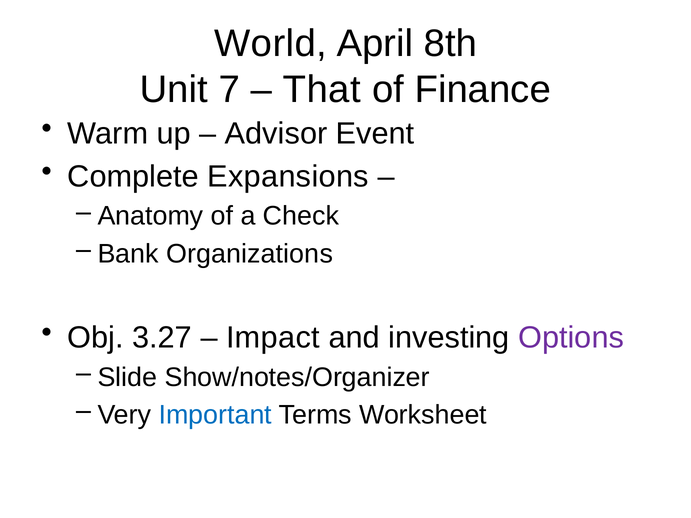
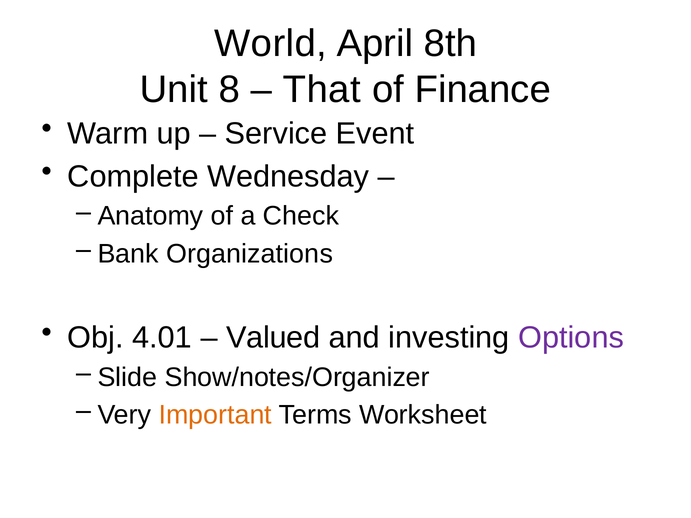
7: 7 -> 8
Advisor: Advisor -> Service
Expansions: Expansions -> Wednesday
3.27: 3.27 -> 4.01
Impact: Impact -> Valued
Important colour: blue -> orange
